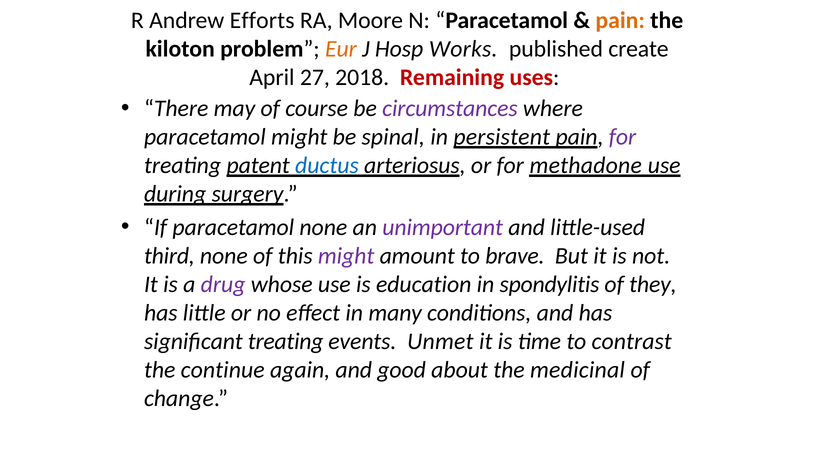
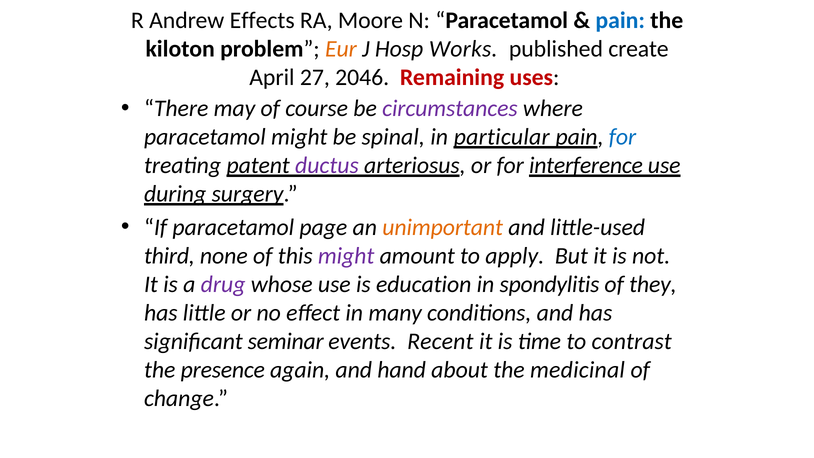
Efforts: Efforts -> Effects
pain at (620, 20) colour: orange -> blue
2018: 2018 -> 2046
persistent: persistent -> particular
for at (623, 137) colour: purple -> blue
ductus colour: blue -> purple
methadone: methadone -> interference
paracetamol none: none -> page
unimportant colour: purple -> orange
brave: brave -> apply
significant treating: treating -> seminar
Unmet: Unmet -> Recent
continue: continue -> presence
good: good -> hand
